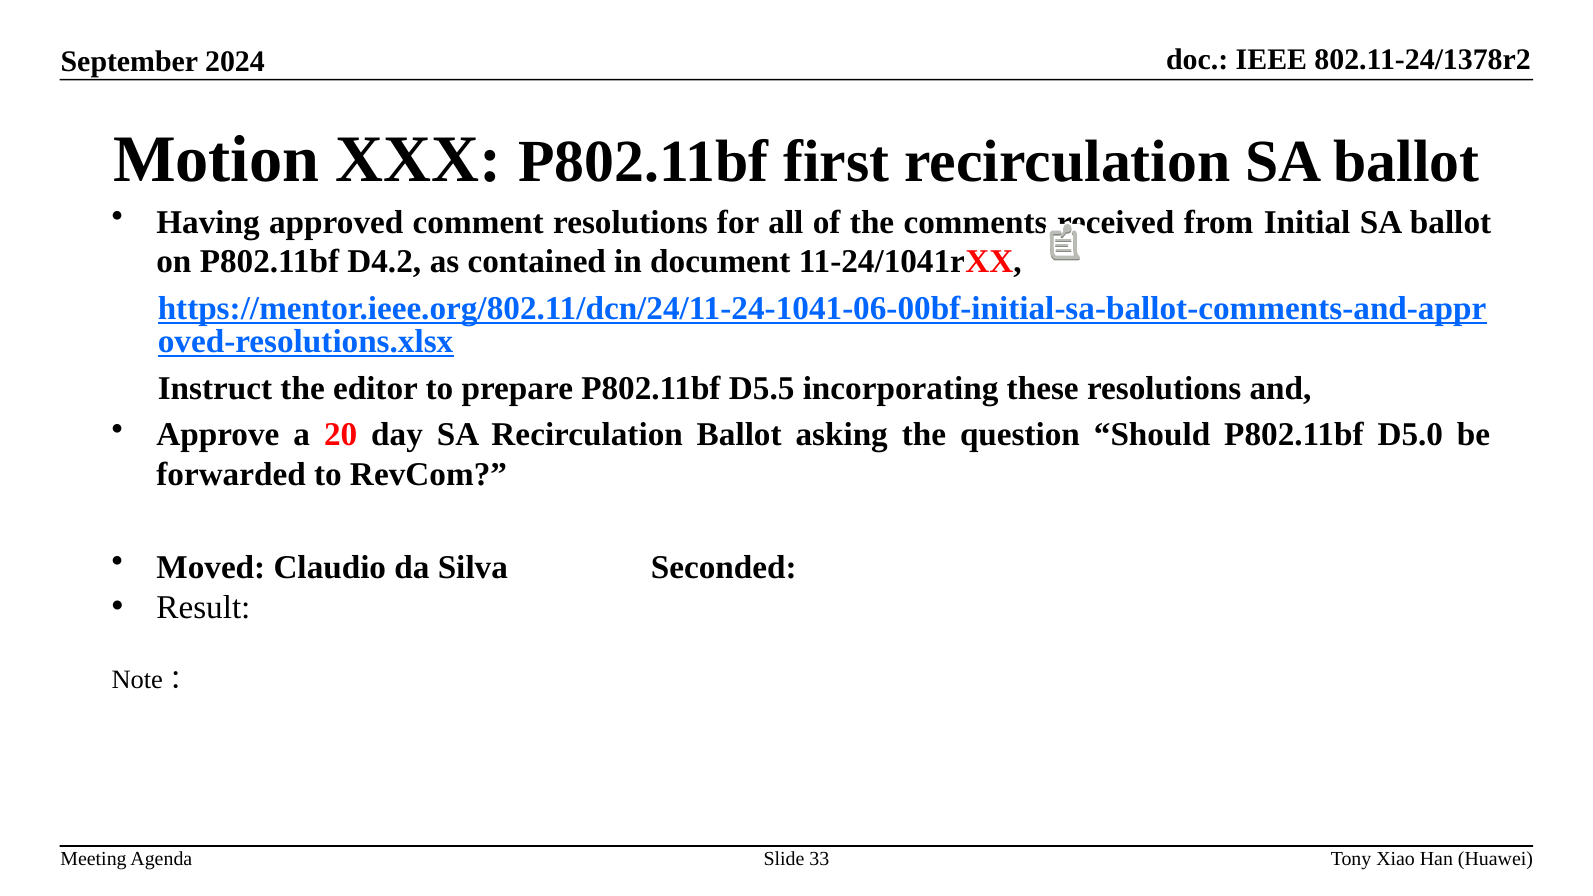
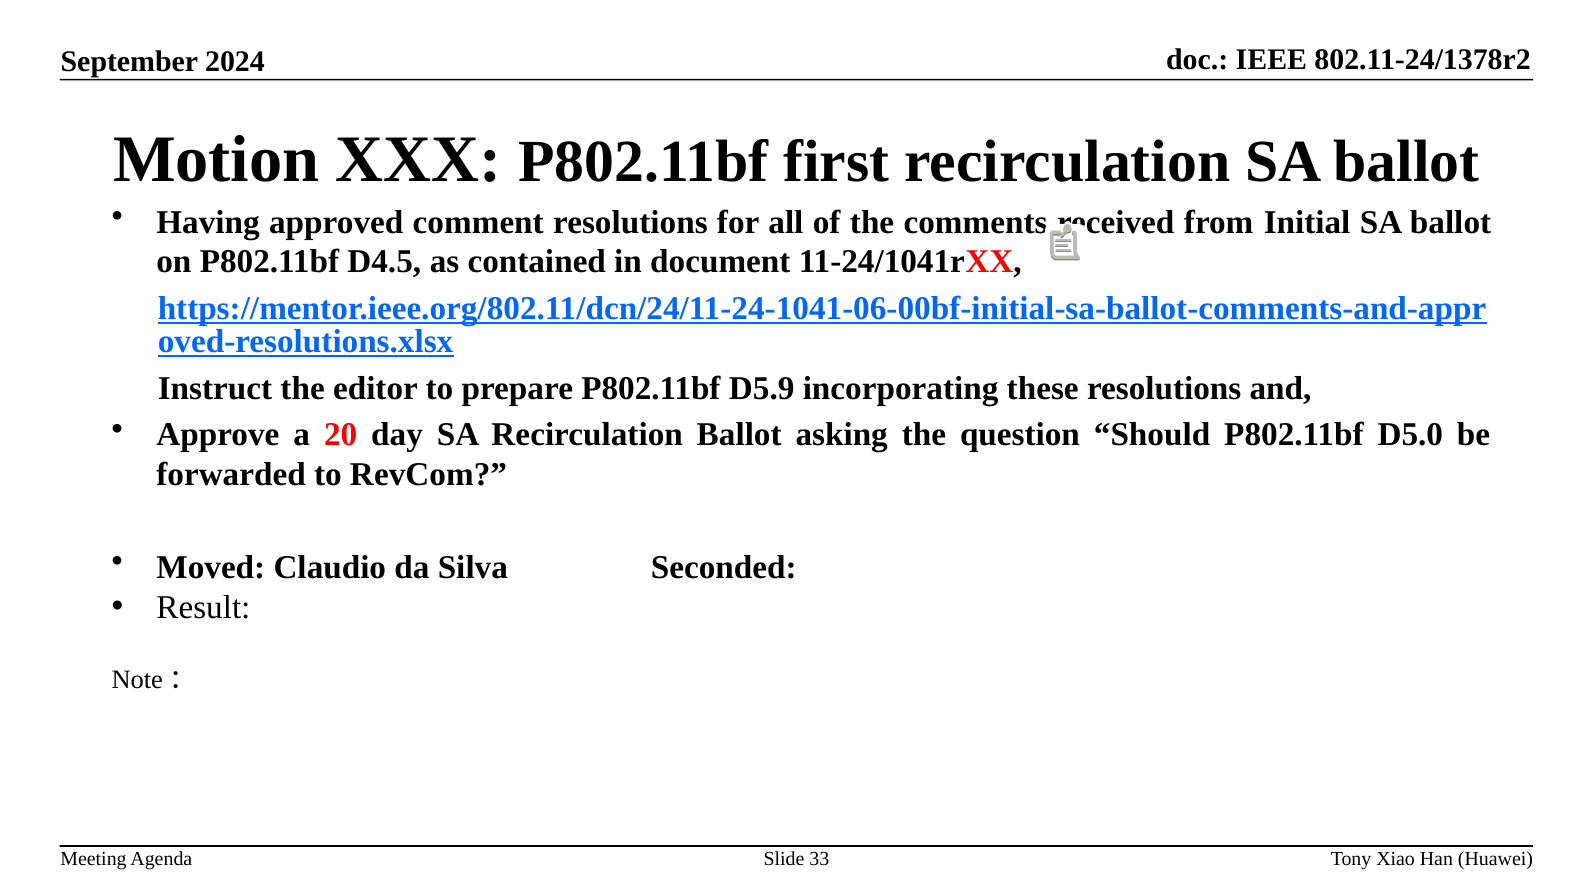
D4.2: D4.2 -> D4.5
D5.5: D5.5 -> D5.9
